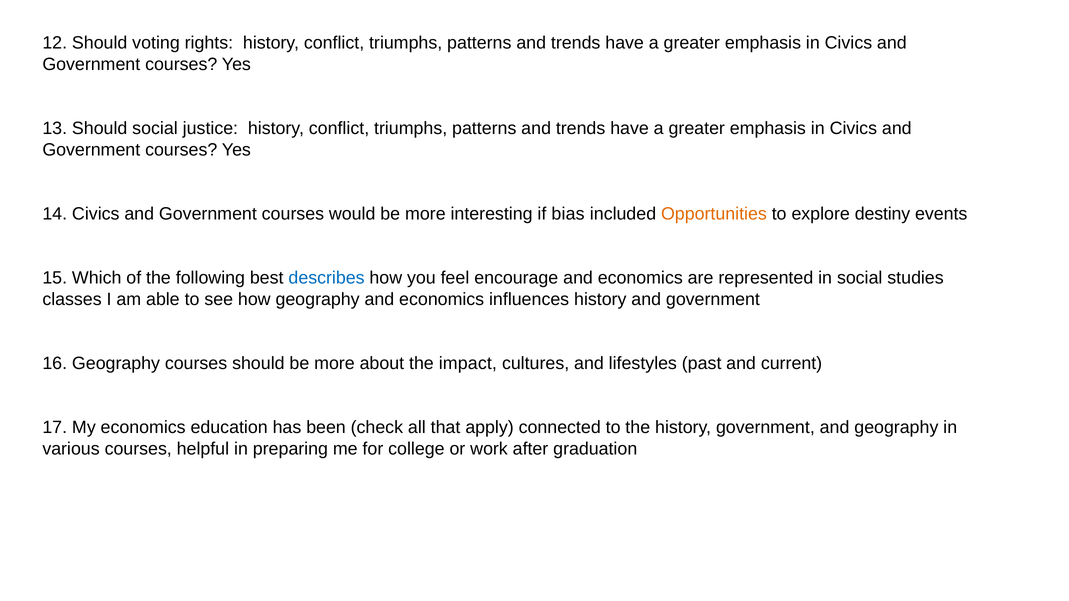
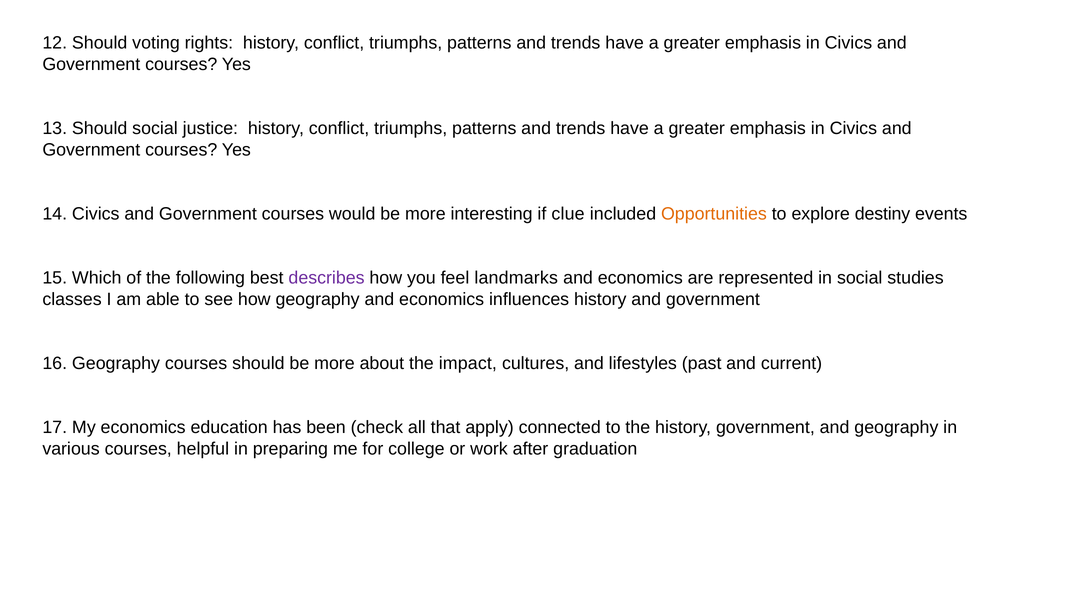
bias: bias -> clue
describes colour: blue -> purple
encourage: encourage -> landmarks
